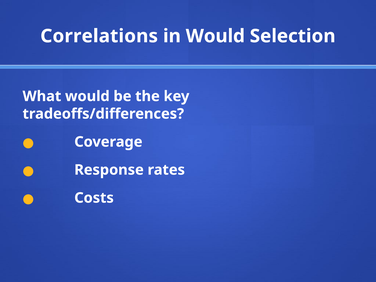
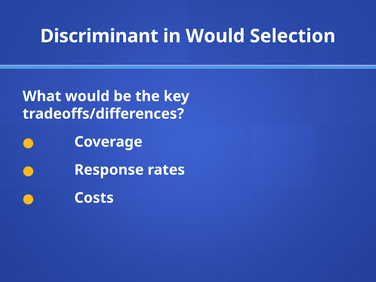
Correlations: Correlations -> Discriminant
